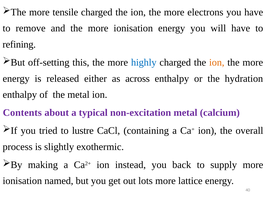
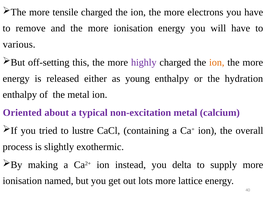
refining: refining -> various
highly colour: blue -> purple
across: across -> young
Contents: Contents -> Oriented
back: back -> delta
